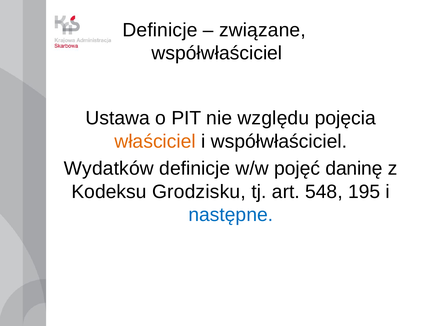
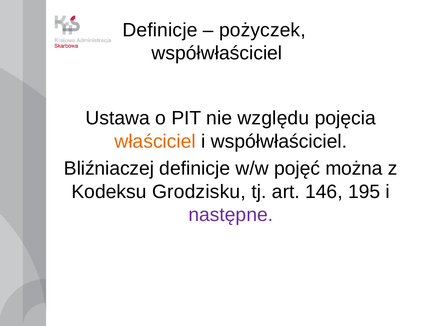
związane: związane -> pożyczek
Wydatków: Wydatków -> Bliźniaczej
daninę: daninę -> można
548: 548 -> 146
następne colour: blue -> purple
